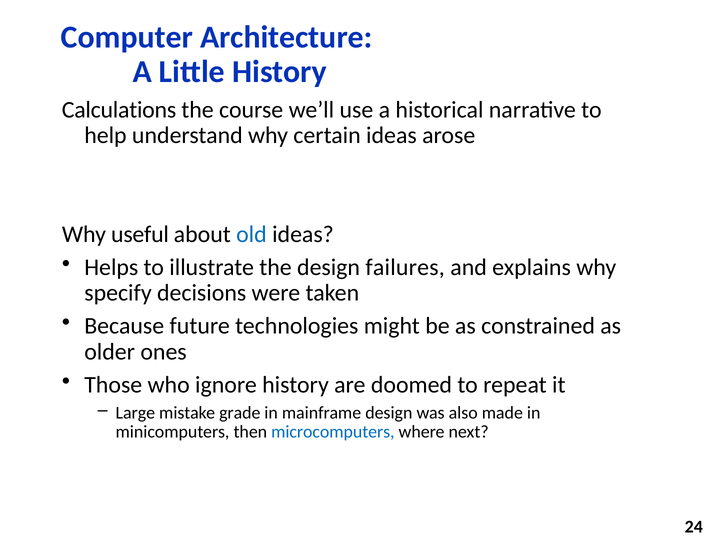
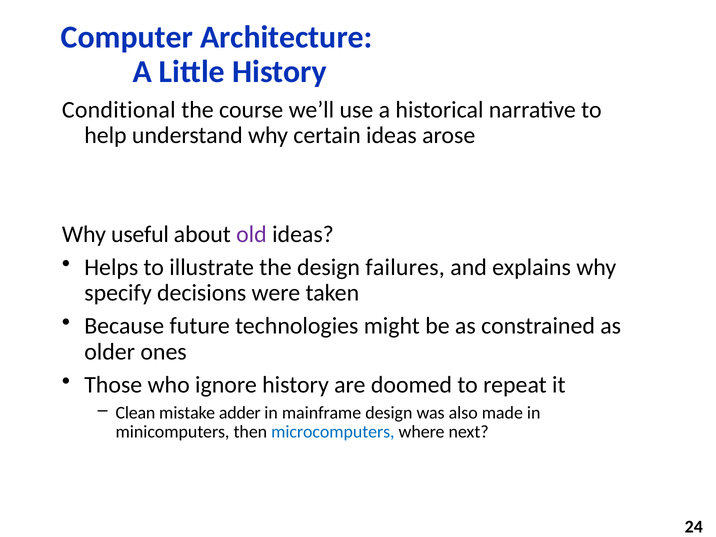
Calculations: Calculations -> Conditional
old colour: blue -> purple
Large: Large -> Clean
grade: grade -> adder
